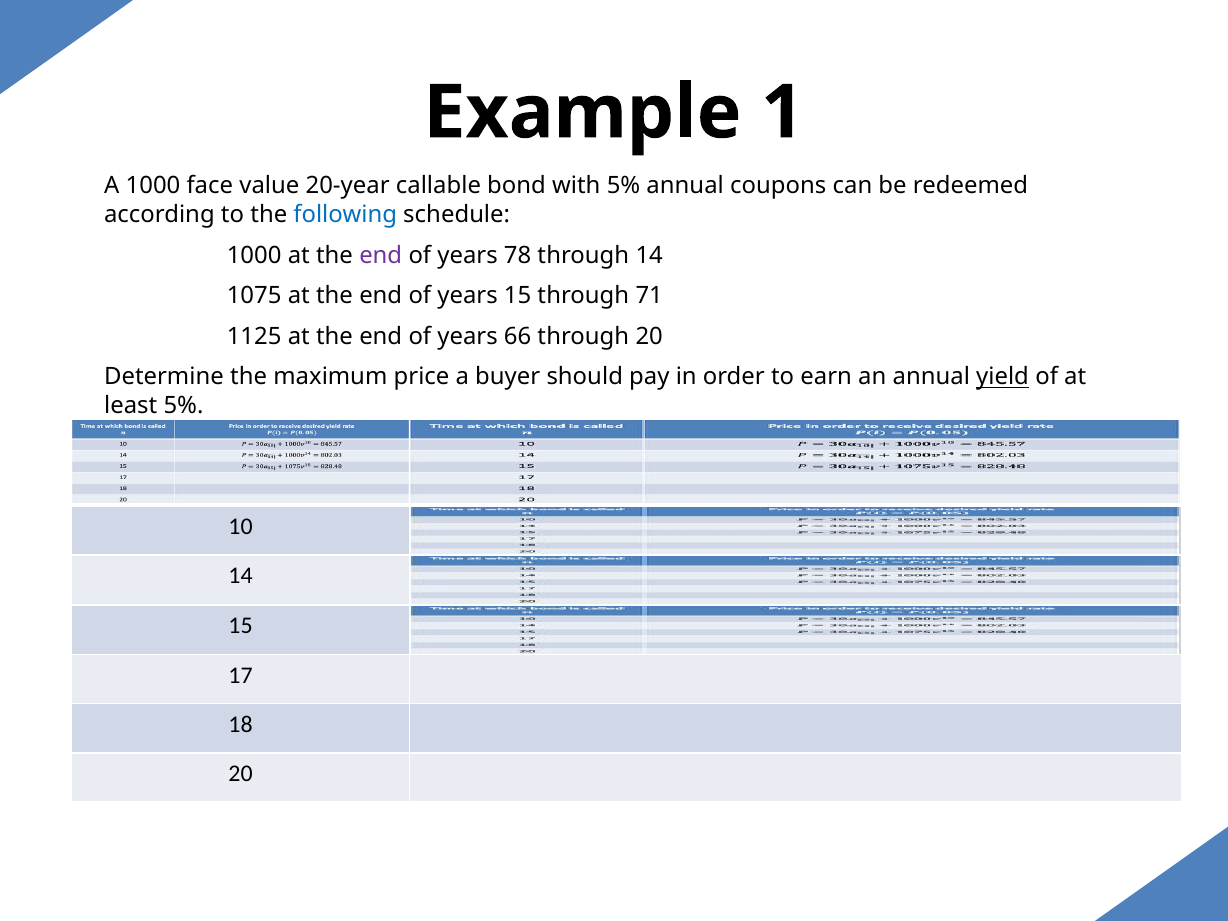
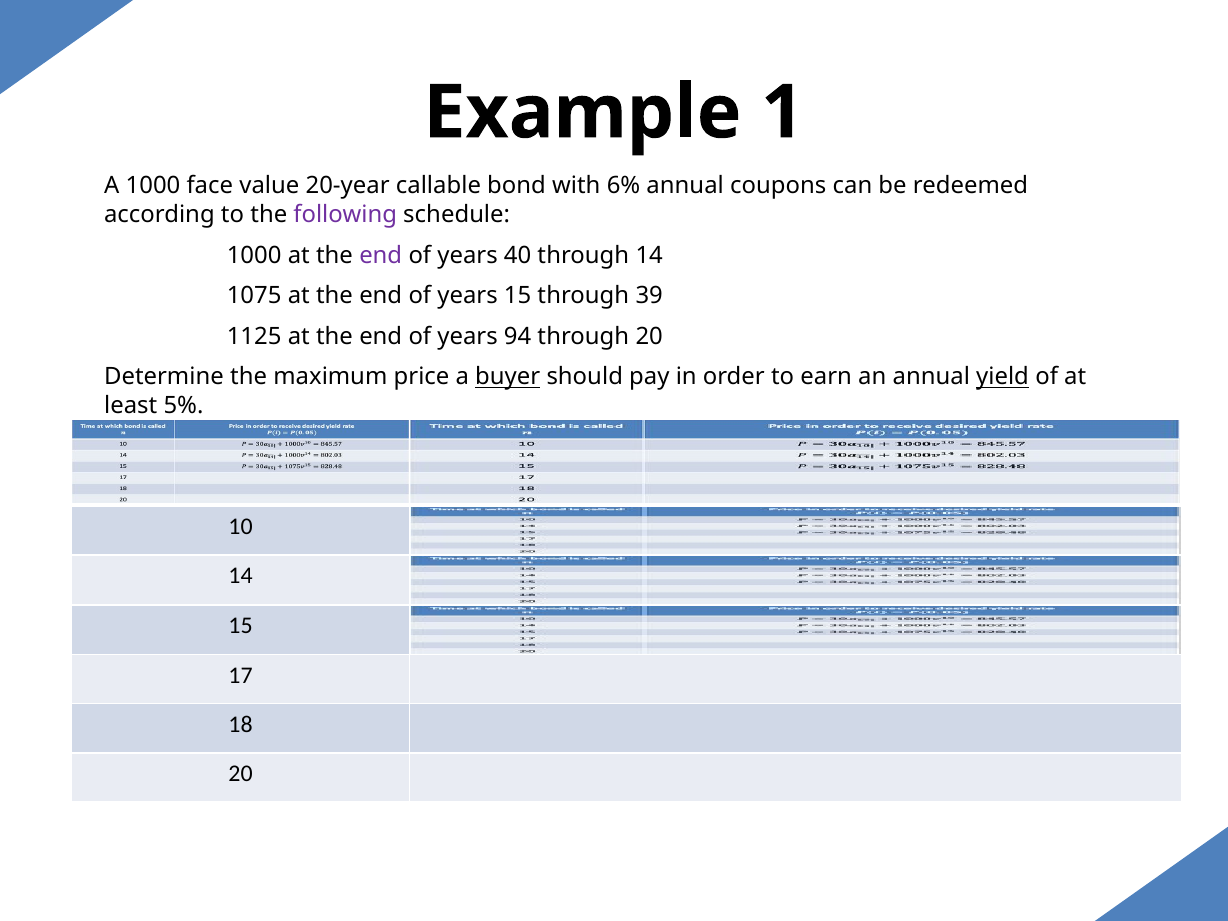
with 5%: 5% -> 6%
following colour: blue -> purple
78: 78 -> 40
71: 71 -> 39
66: 66 -> 94
buyer underline: none -> present
